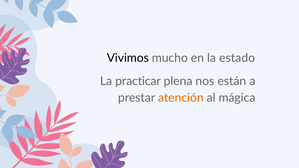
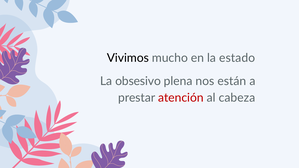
practicar: practicar -> obsesivo
atención colour: orange -> red
mágica: mágica -> cabeza
